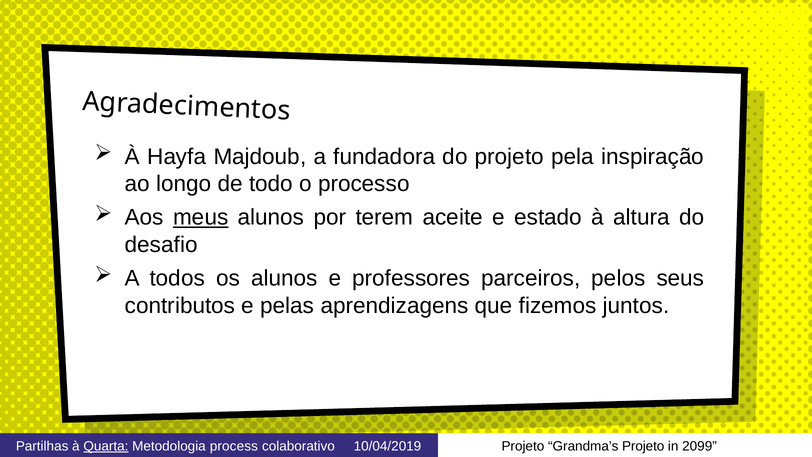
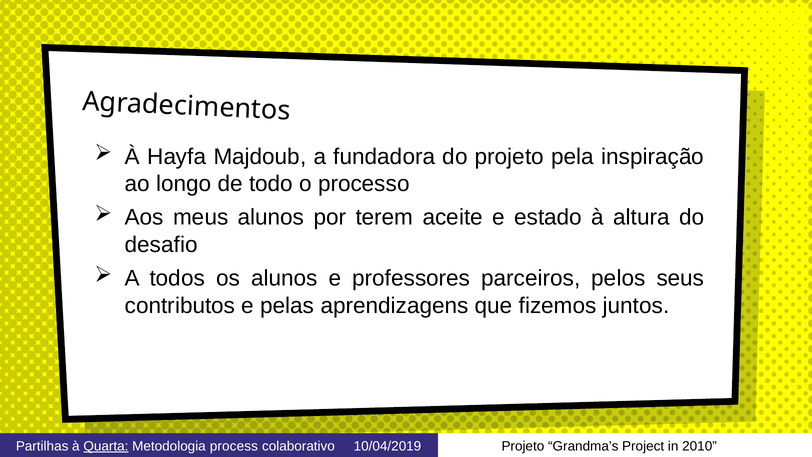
meus underline: present -> none
Grandma’s Projeto: Projeto -> Project
2099: 2099 -> 2010
